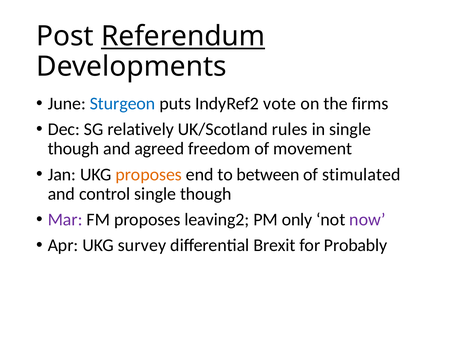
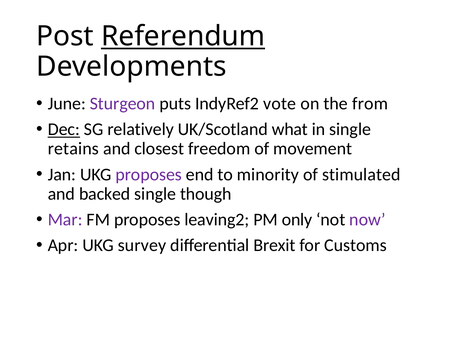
Sturgeon colour: blue -> purple
firms: firms -> from
Dec underline: none -> present
rules: rules -> what
though at (73, 149): though -> retains
agreed: agreed -> closest
proposes at (149, 174) colour: orange -> purple
between: between -> minority
control: control -> backed
Probably: Probably -> Customs
